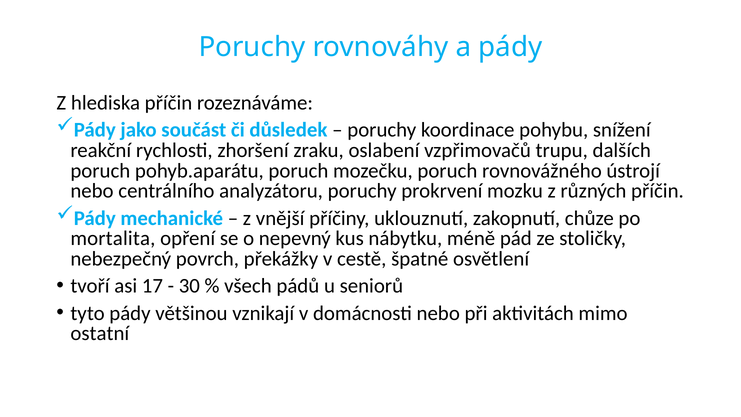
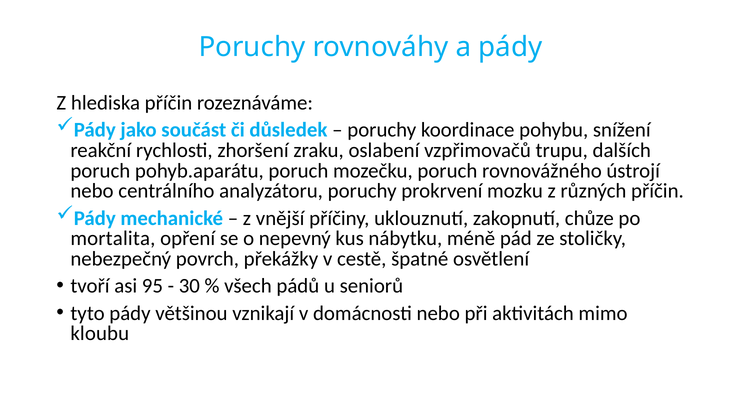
17: 17 -> 95
ostatní: ostatní -> kloubu
